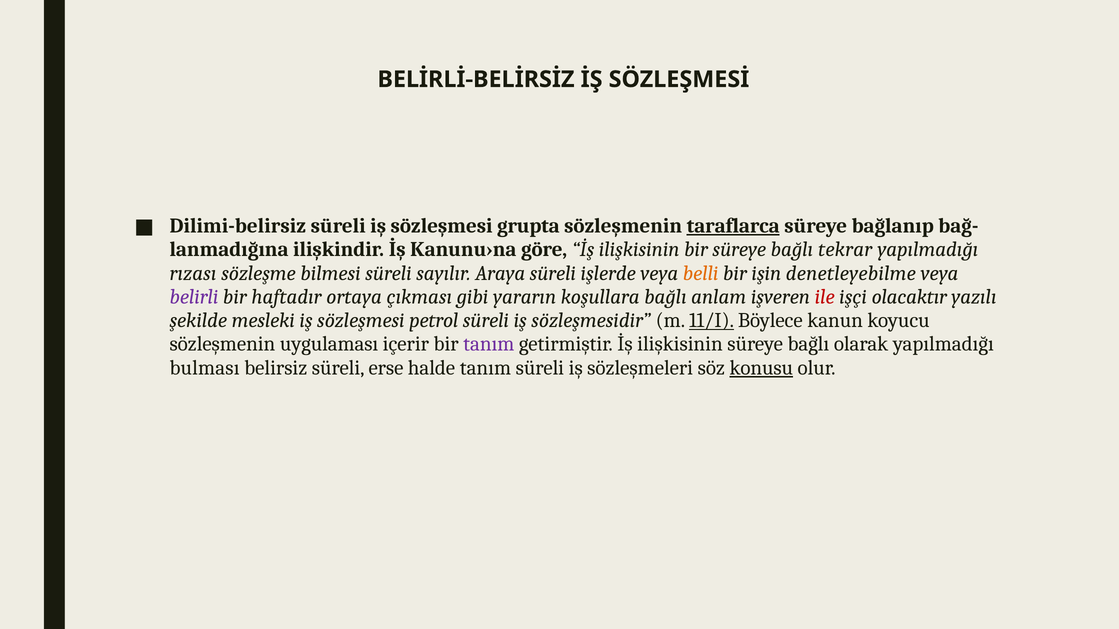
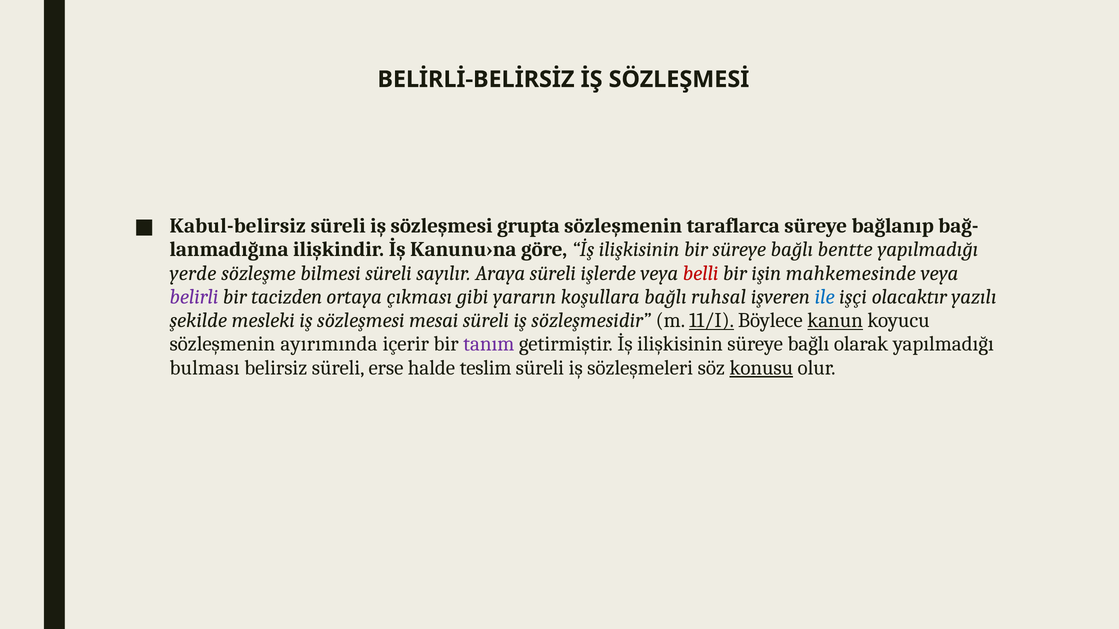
Dilimi-belirsiz: Dilimi-belirsiz -> Kabul-belirsiz
taraflarca underline: present -> none
tekrar: tekrar -> bentte
rızası: rızası -> yerde
belli colour: orange -> red
denetleyebilme: denetleyebilme -> mahkemesinde
haftadır: haftadır -> tacizden
anlam: anlam -> ruhsal
ile colour: red -> blue
petrol: petrol -> mesai
kanun underline: none -> present
uygulaması: uygulaması -> ayırımında
halde tanım: tanım -> teslim
